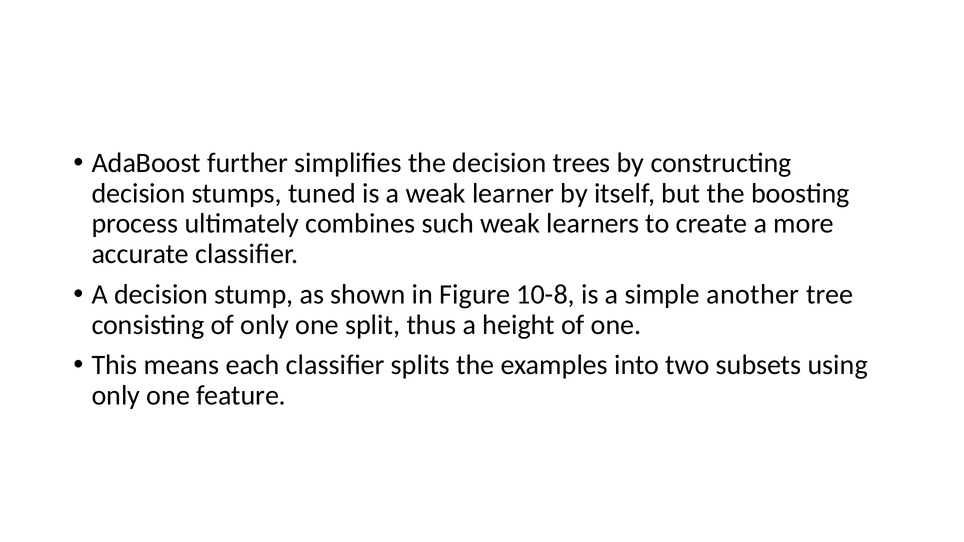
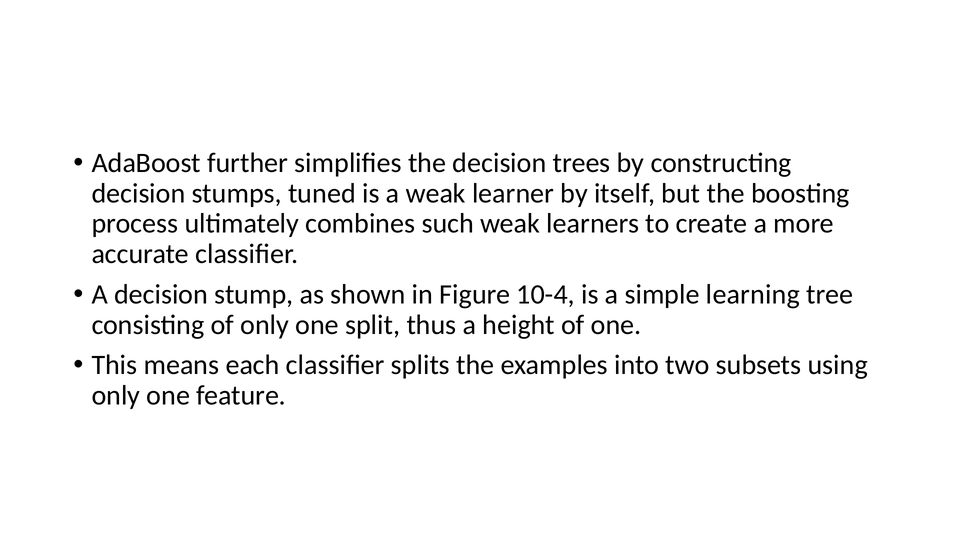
10-8: 10-8 -> 10-4
another: another -> learning
